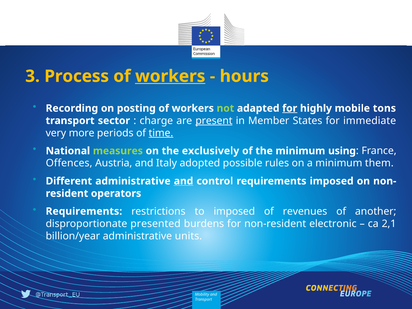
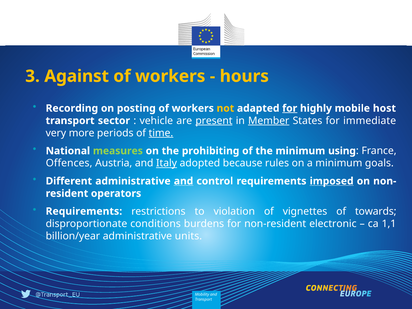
Process: Process -> Against
workers at (170, 76) underline: present -> none
not colour: light green -> yellow
tons: tons -> host
charge: charge -> vehicle
Member underline: none -> present
exclusively: exclusively -> prohibiting
Italy underline: none -> present
possible: possible -> because
them: them -> goals
imposed at (332, 181) underline: none -> present
to imposed: imposed -> violation
revenues: revenues -> vignettes
another: another -> towards
presented: presented -> conditions
2,1: 2,1 -> 1,1
